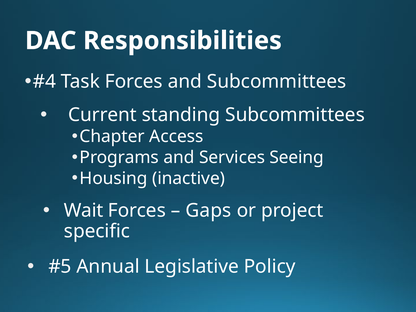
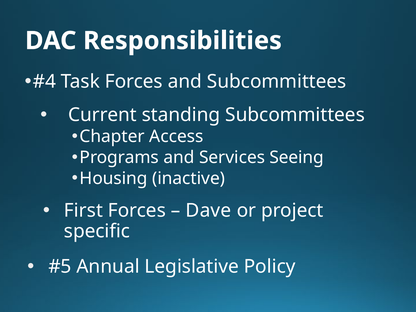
Wait: Wait -> First
Gaps: Gaps -> Dave
